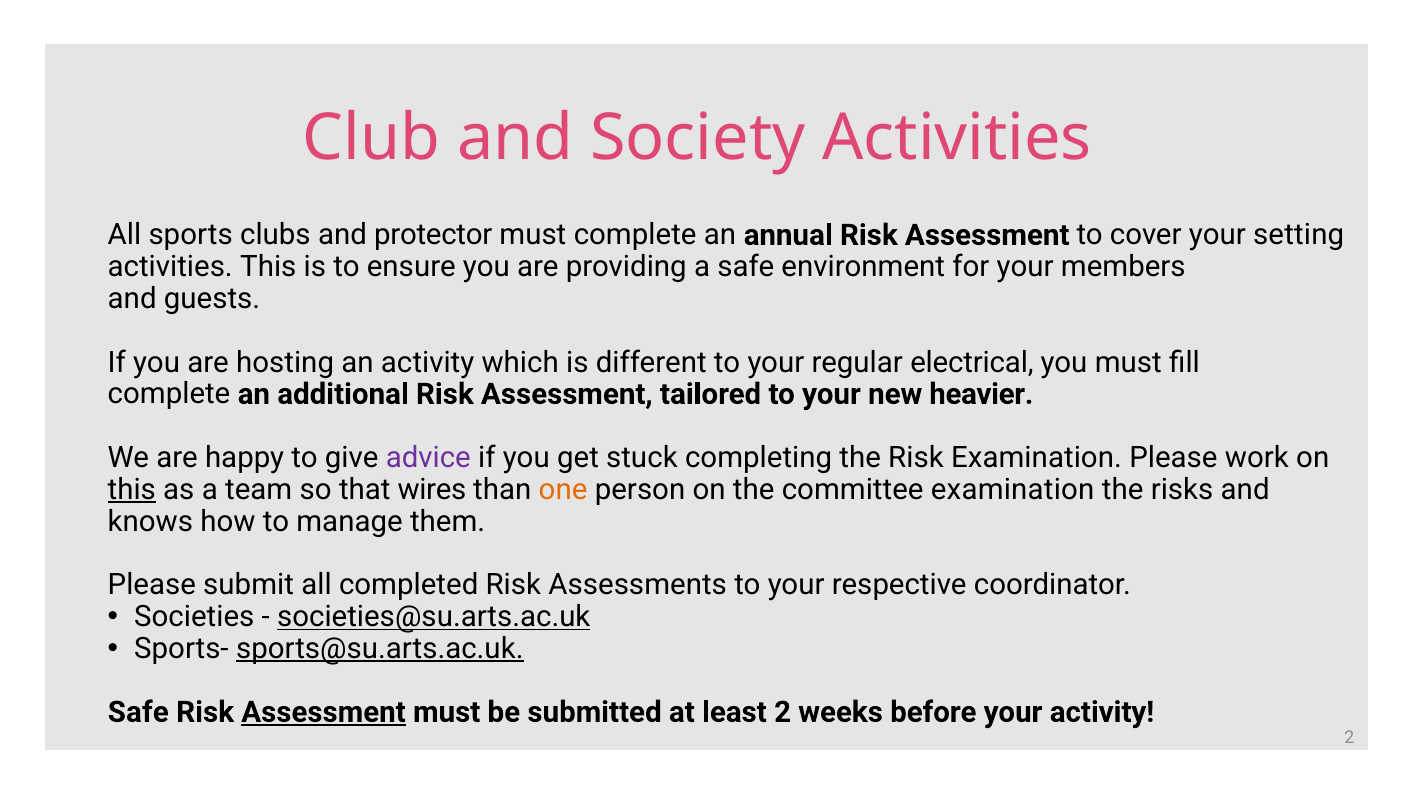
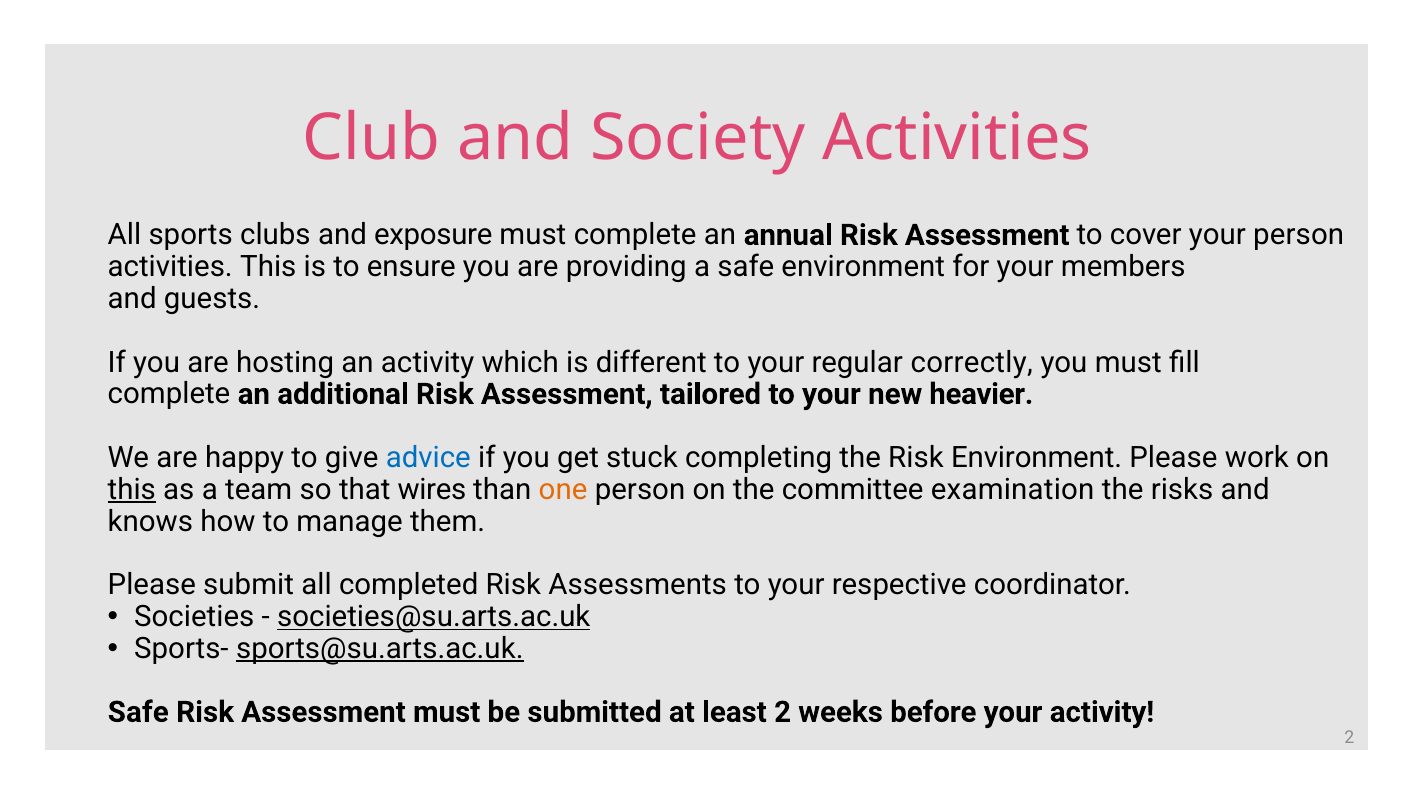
protector: protector -> exposure
your setting: setting -> person
electrical: electrical -> correctly
advice colour: purple -> blue
Risk Examination: Examination -> Environment
Assessment at (323, 712) underline: present -> none
